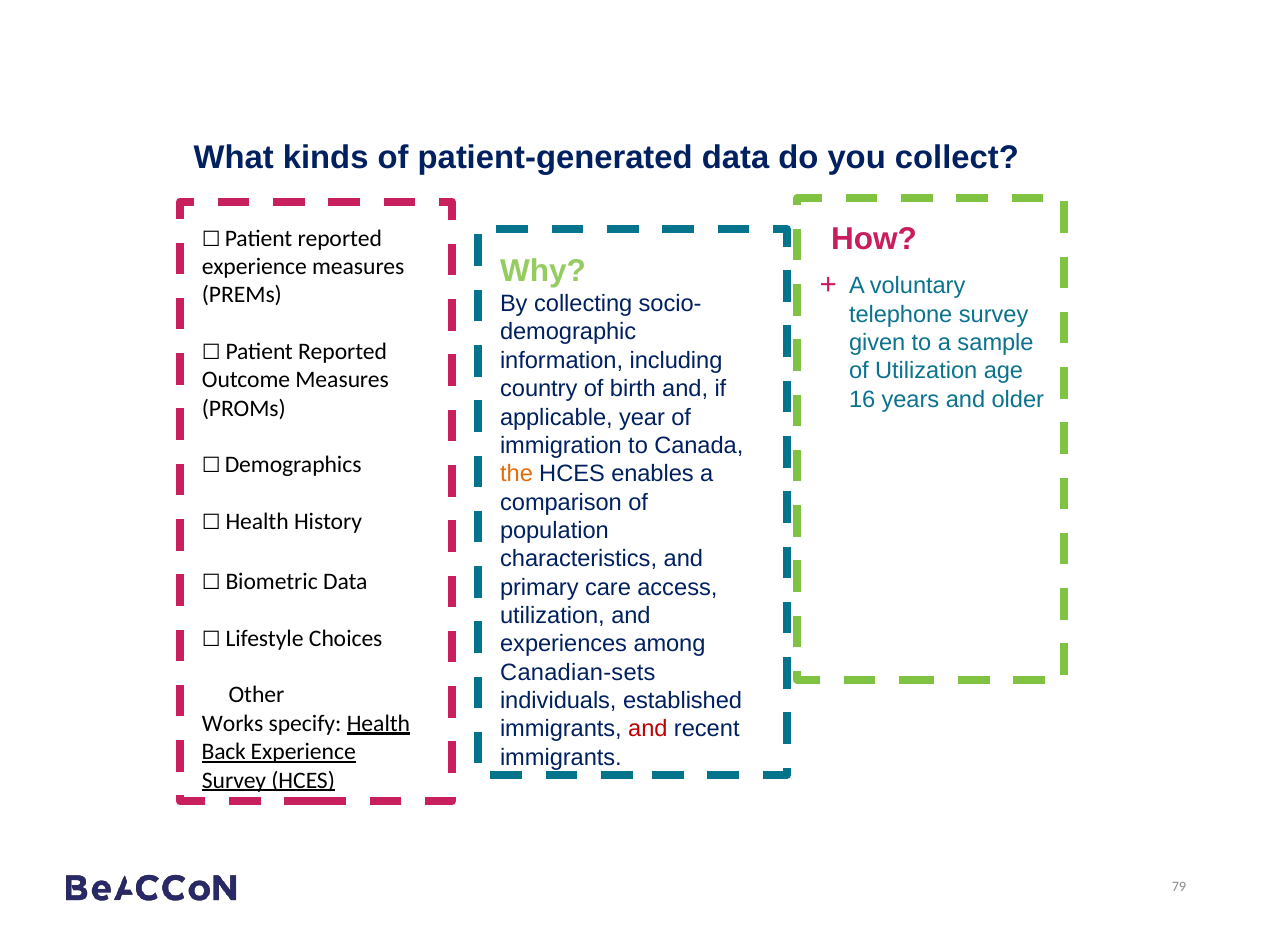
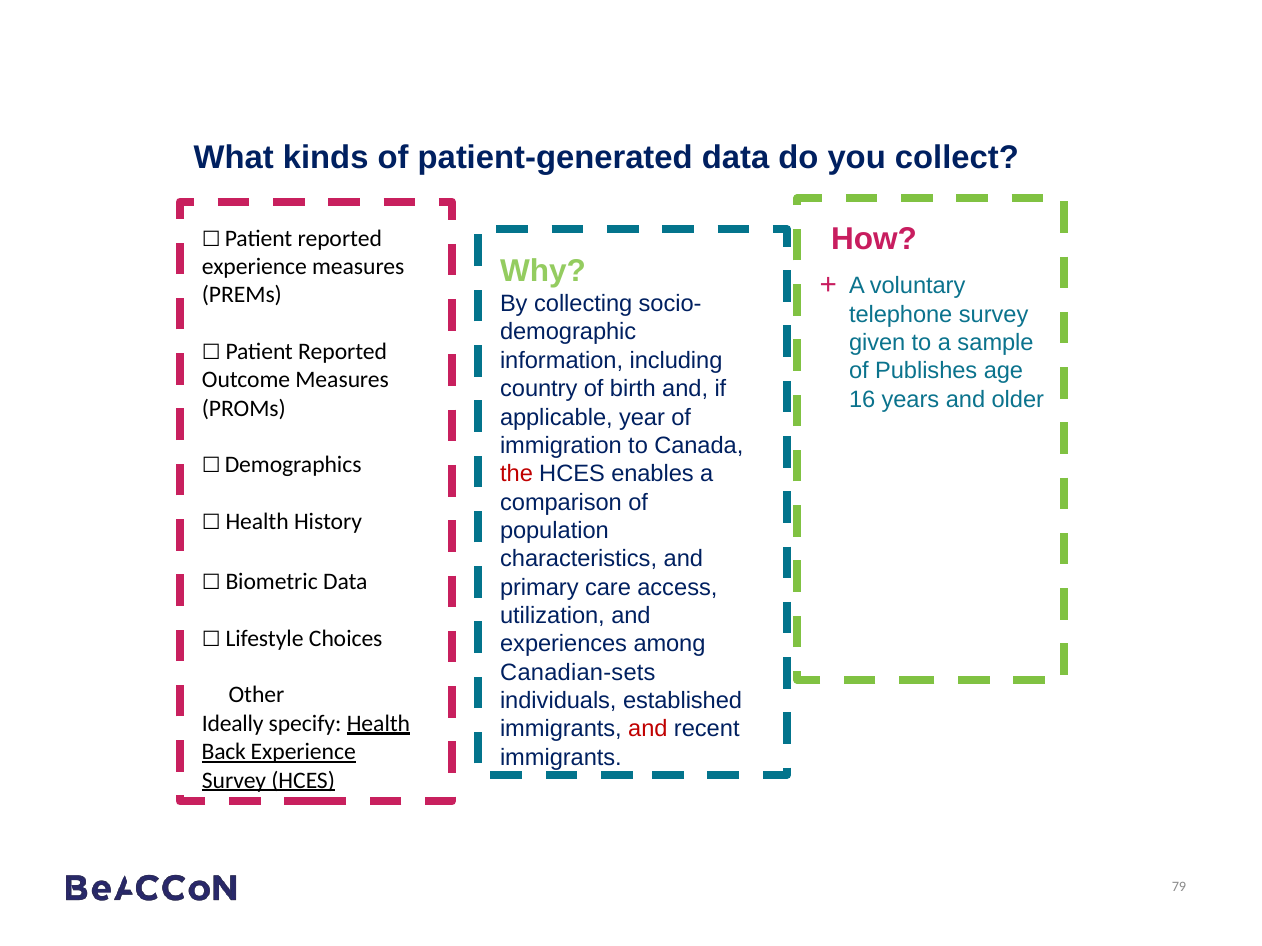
of Utilization: Utilization -> Publishes
the colour: orange -> red
Works: Works -> Ideally
